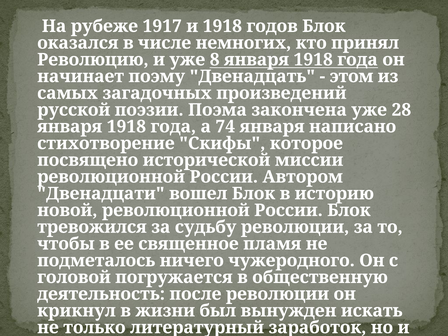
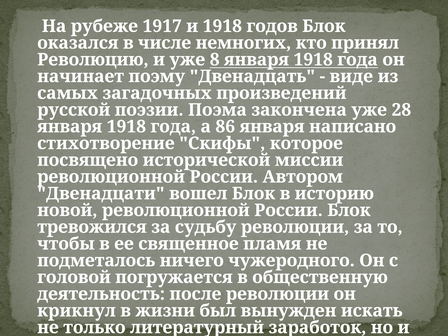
этом: этом -> виде
74: 74 -> 86
